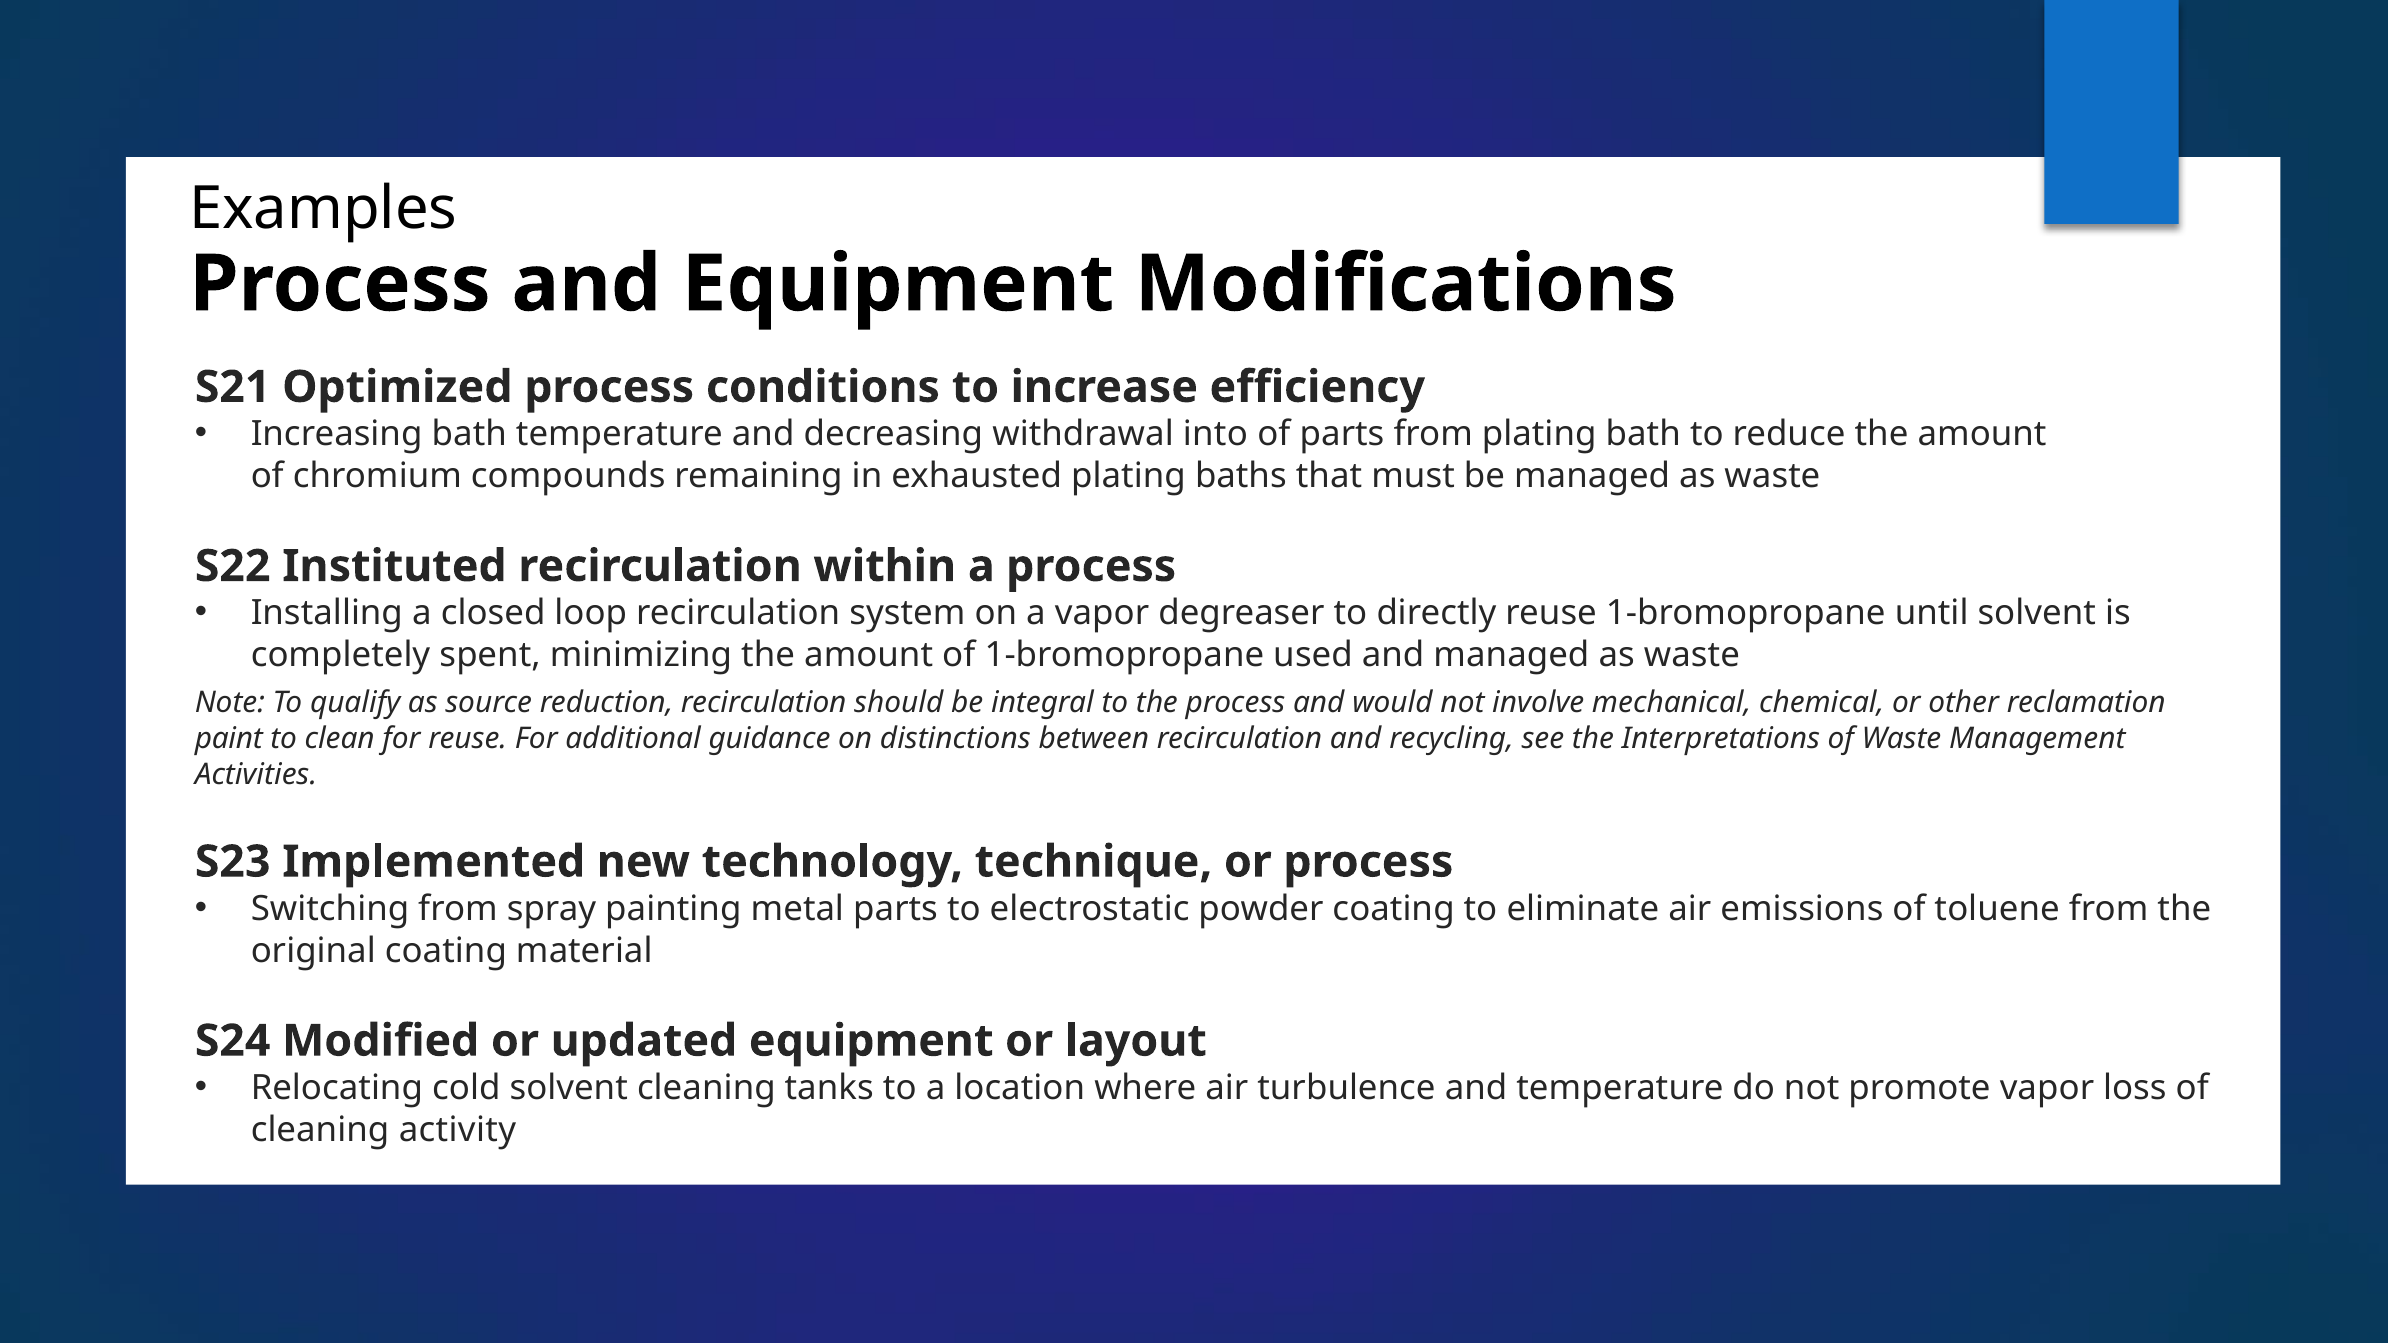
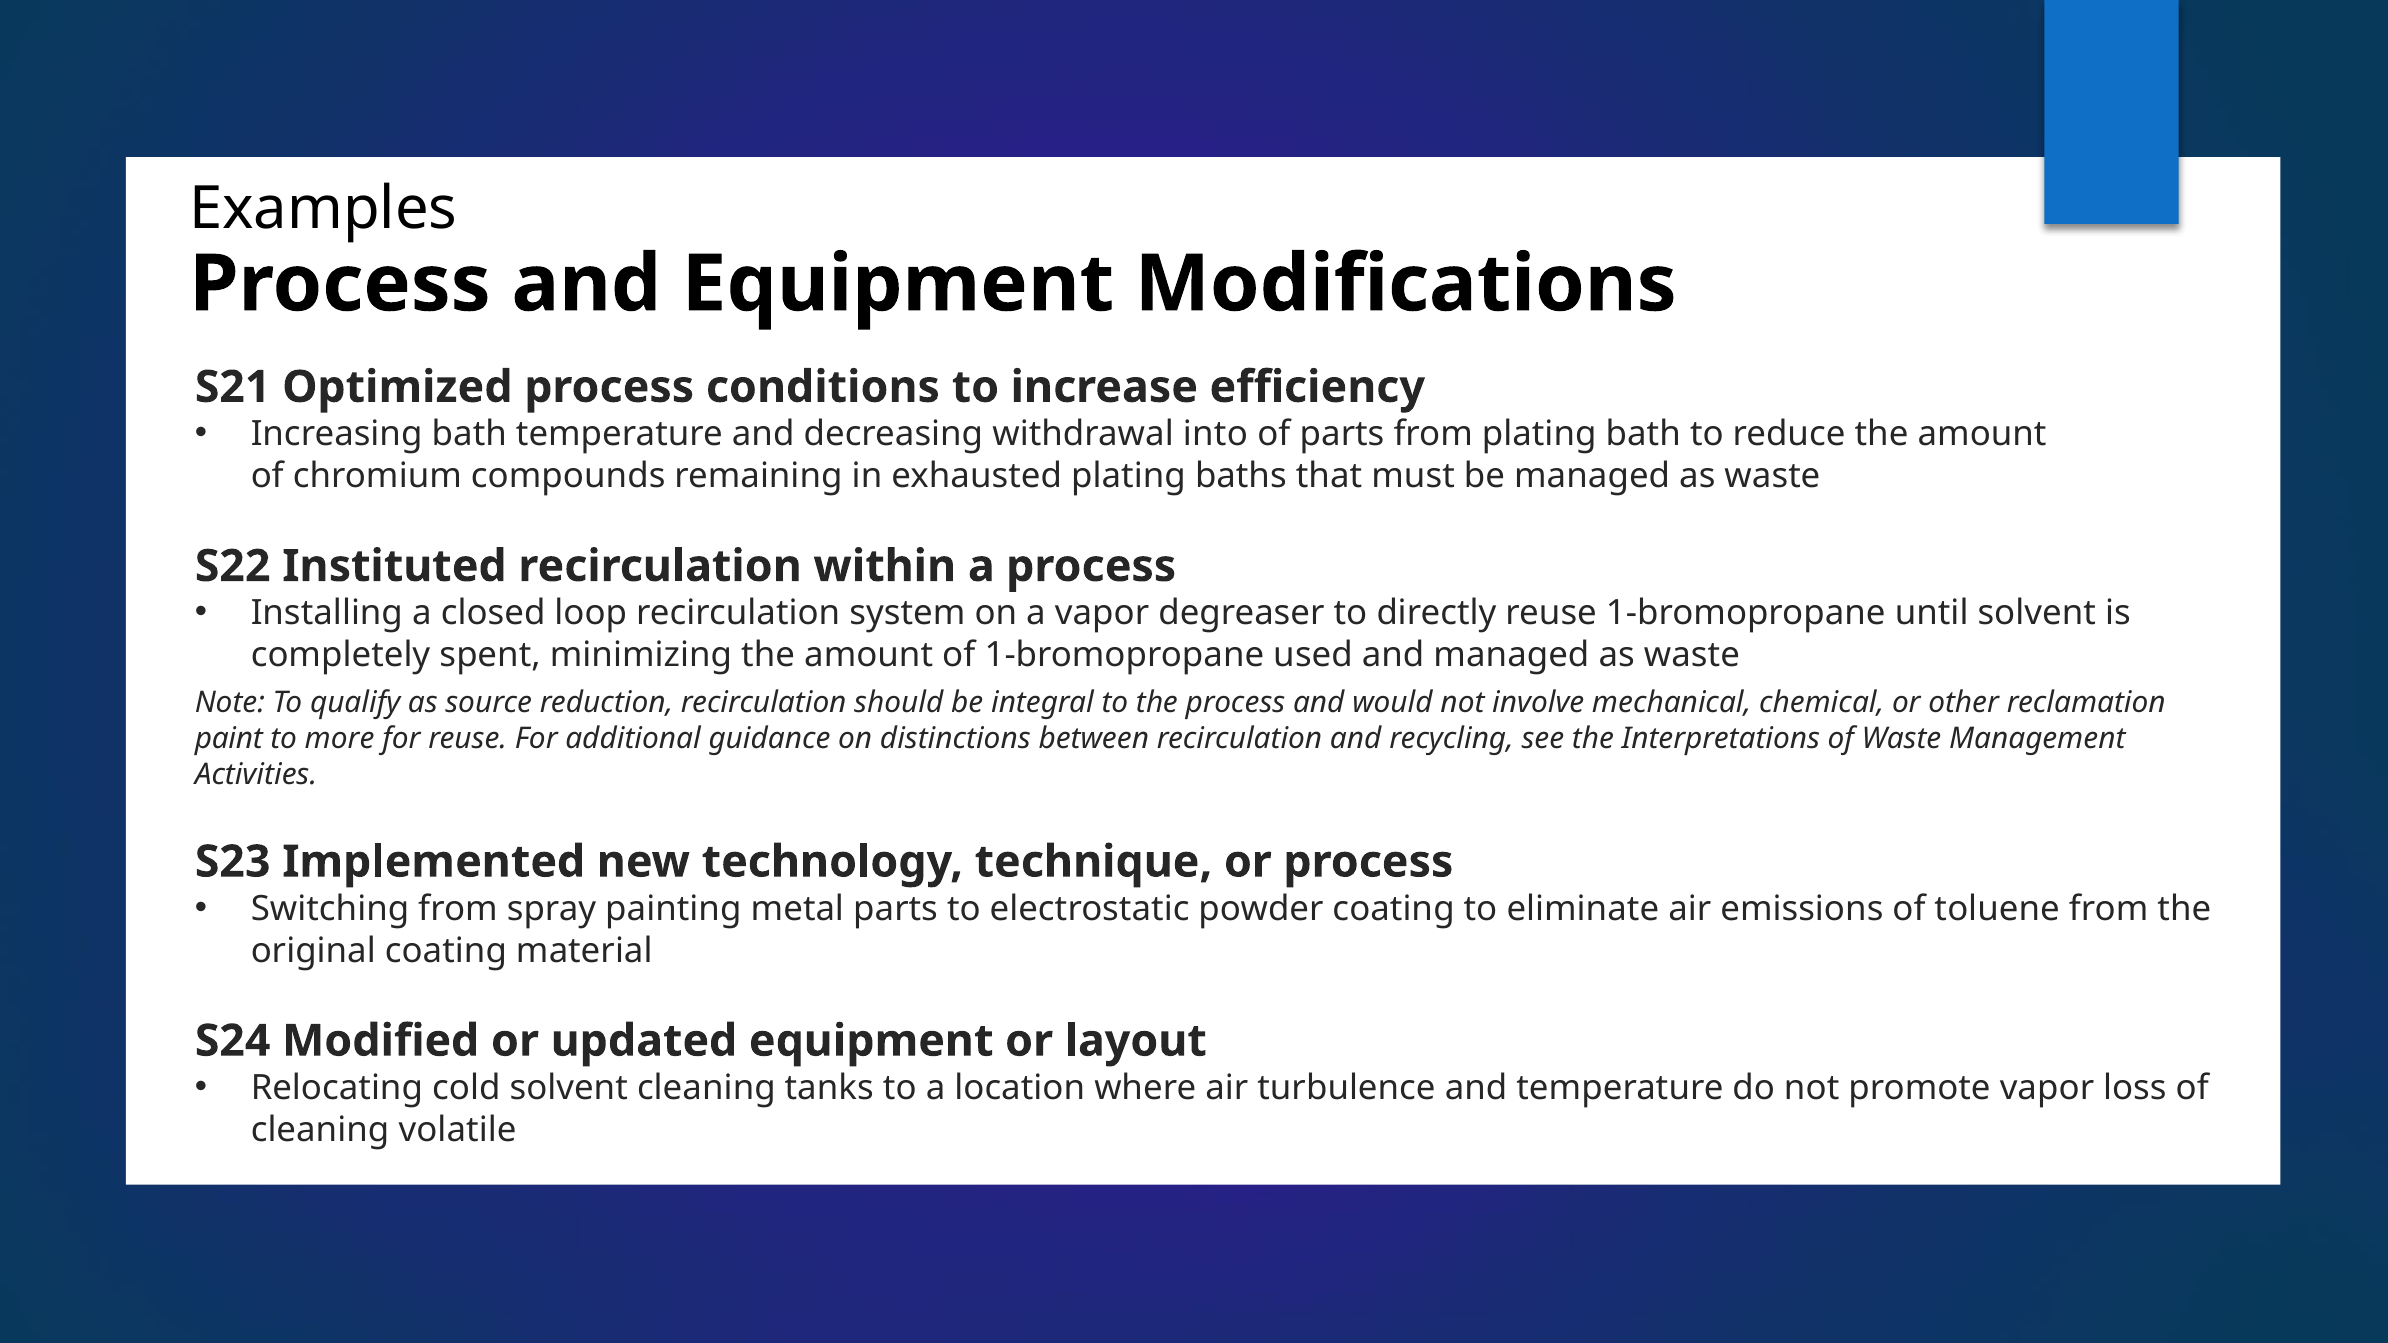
clean: clean -> more
activity: activity -> volatile
